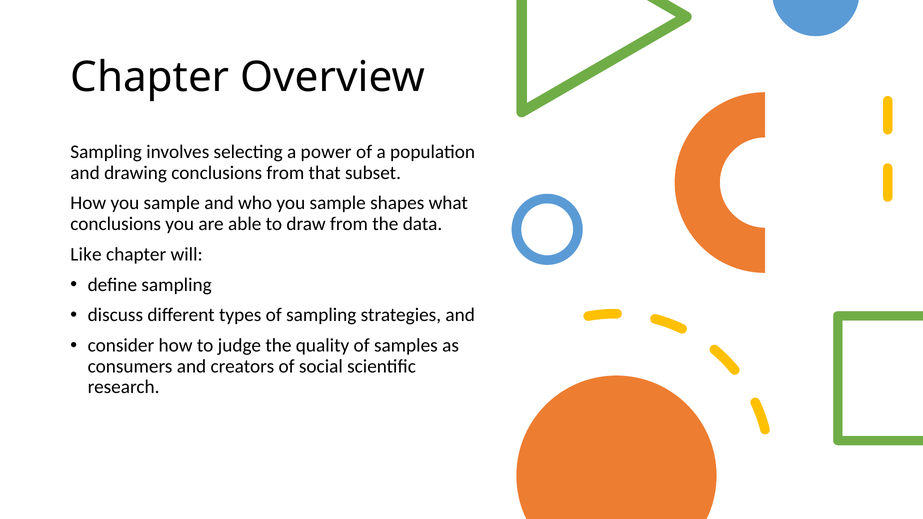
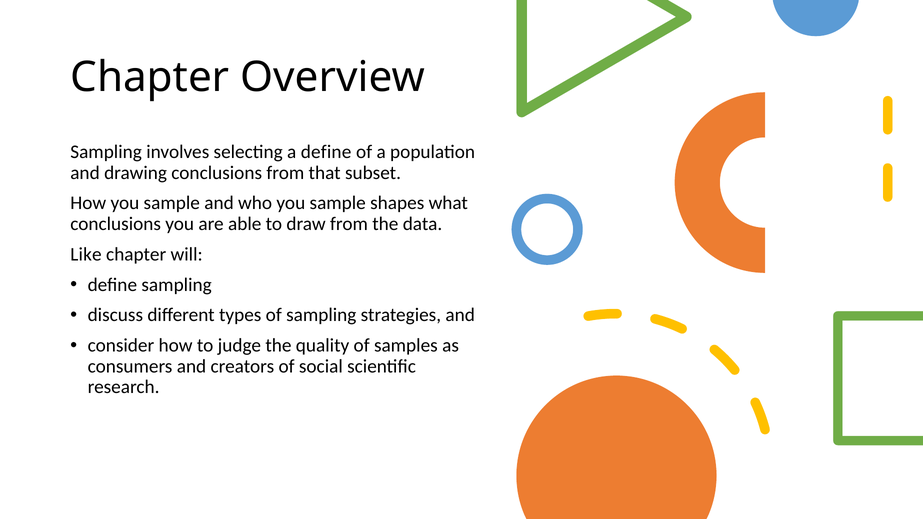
a power: power -> define
